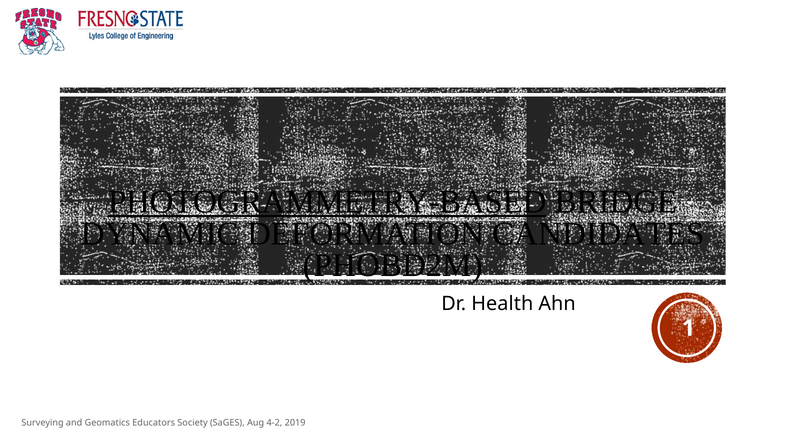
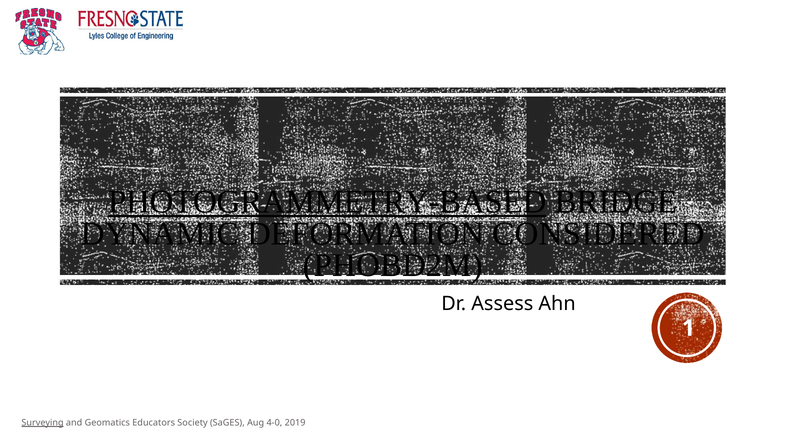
CANDIDATES: CANDIDATES -> CONSIDERED
Health: Health -> Assess
Surveying underline: none -> present
4-2: 4-2 -> 4-0
